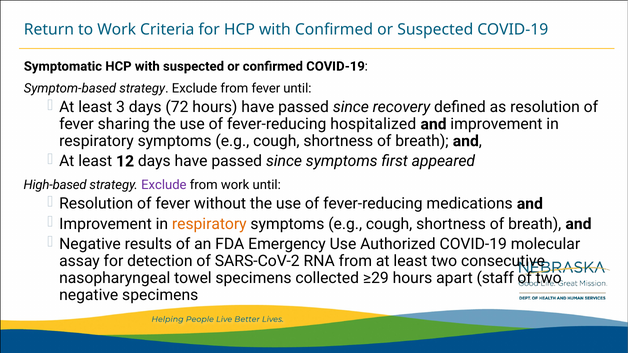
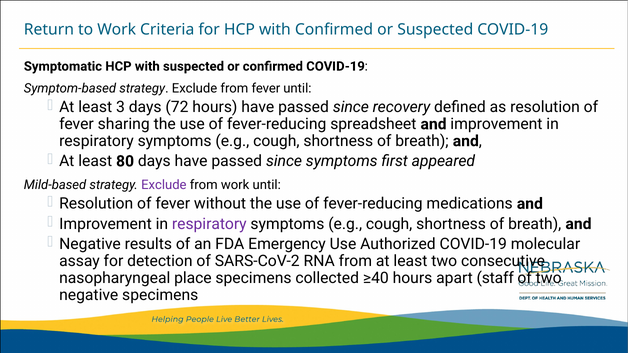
hospitalized: hospitalized -> spreadsheet
12: 12 -> 80
High-based: High-based -> Mild-based
respiratory at (209, 224) colour: orange -> purple
towel: towel -> place
≥29: ≥29 -> ≥40
